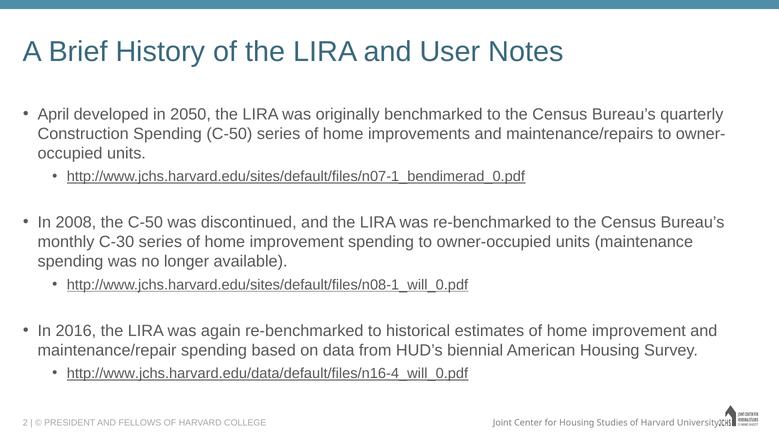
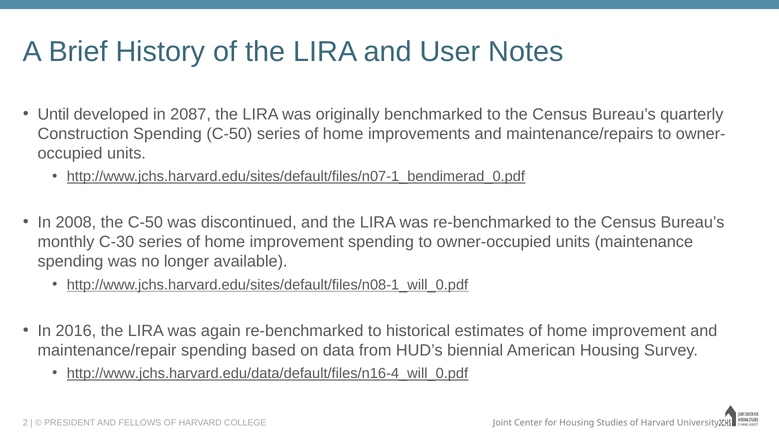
April: April -> Until
2050: 2050 -> 2087
